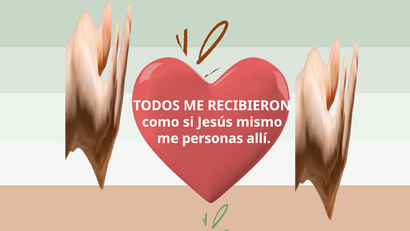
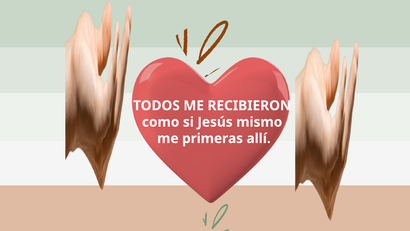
personas: personas -> primeras
